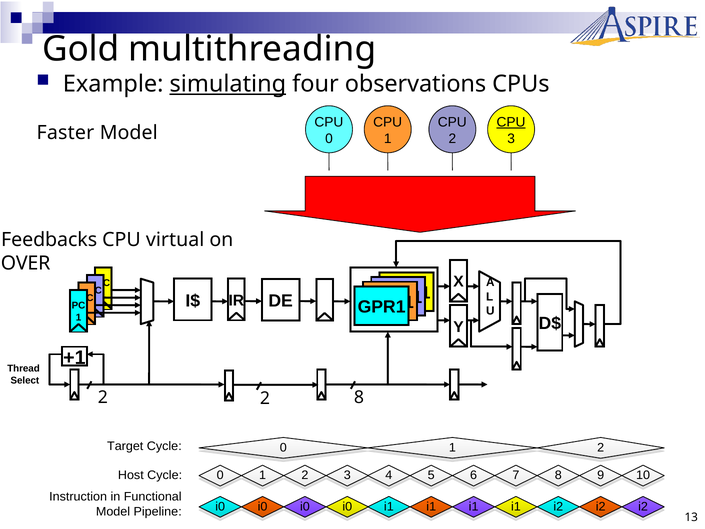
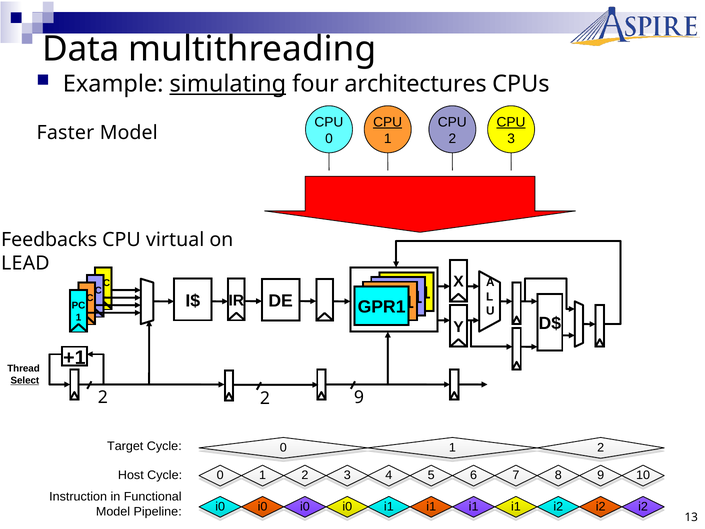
Gold: Gold -> Data
observations: observations -> architectures
CPU at (388, 122) underline: none -> present
OVER: OVER -> LEAD
Select underline: none -> present
2 8: 8 -> 9
